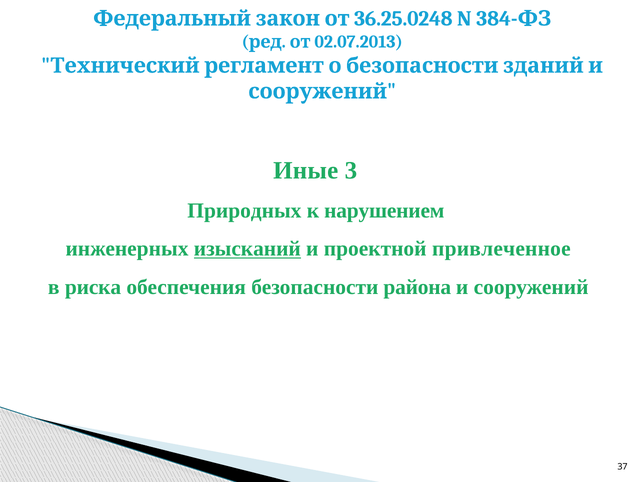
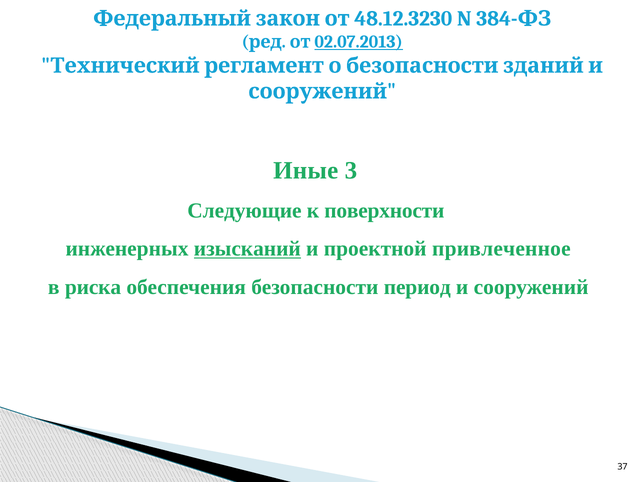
36.25.0248: 36.25.0248 -> 48.12.3230
02.07.2013 underline: none -> present
Природных: Природных -> Следующие
нарушением: нарушением -> поверхности
района: района -> период
